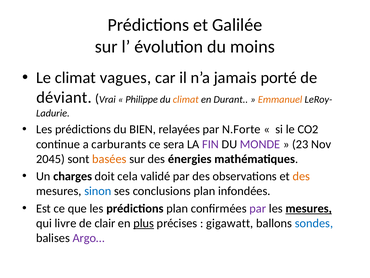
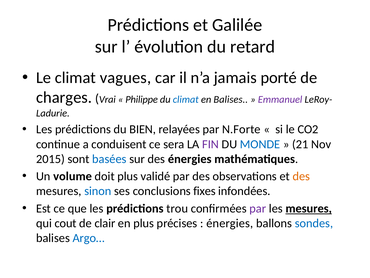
moins: moins -> retard
déviant: déviant -> charges
climat at (186, 99) colour: orange -> blue
en Durant: Durant -> Balises
Emmanuel colour: orange -> purple
carburants: carburants -> conduisent
MONDE colour: purple -> blue
23: 23 -> 21
2045: 2045 -> 2015
basées colour: orange -> blue
charges: charges -> volume
doit cela: cela -> plus
conclusions plan: plan -> fixes
prédictions plan: plan -> trou
livre: livre -> cout
plus at (144, 223) underline: present -> none
gigawatt at (230, 223): gigawatt -> énergies
Argo… colour: purple -> blue
